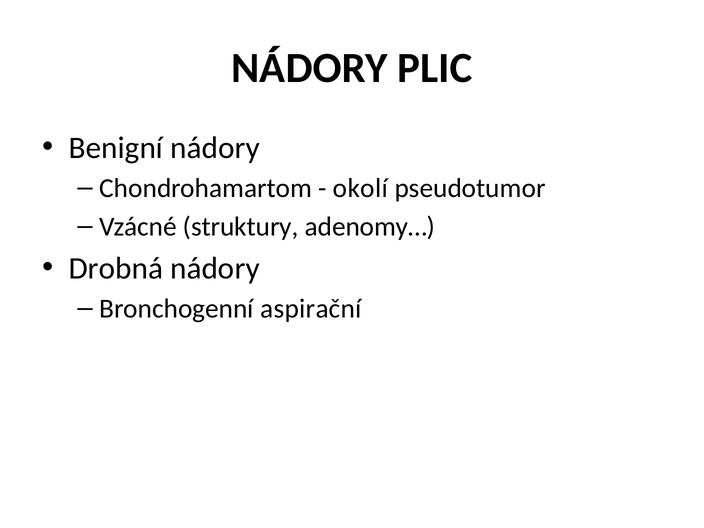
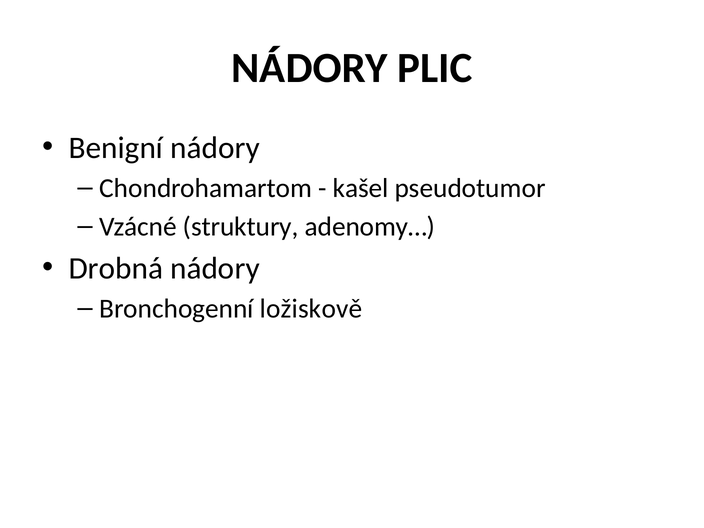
okolí: okolí -> kašel
aspirační: aspirační -> ložiskově
